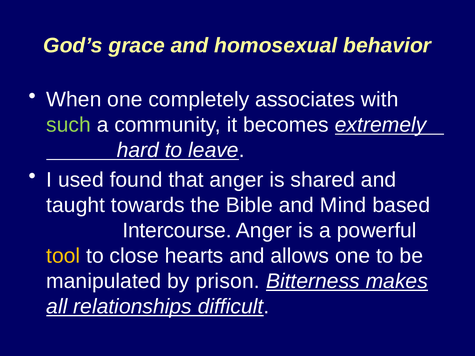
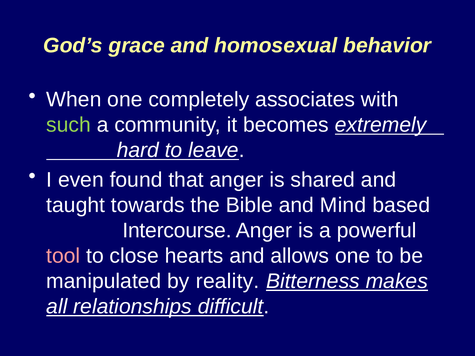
used: used -> even
tool colour: yellow -> pink
prison: prison -> reality
